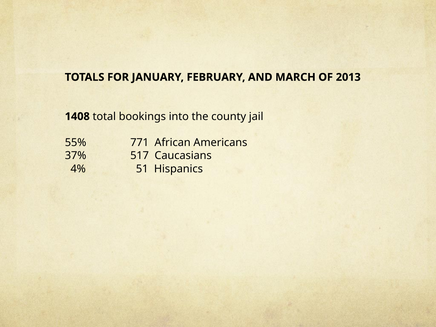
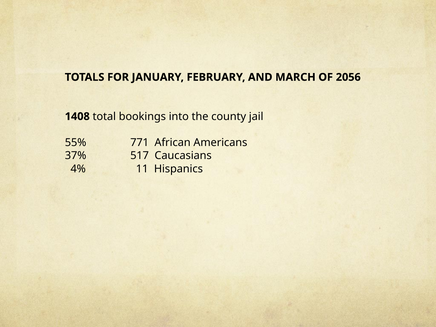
2013: 2013 -> 2056
51: 51 -> 11
